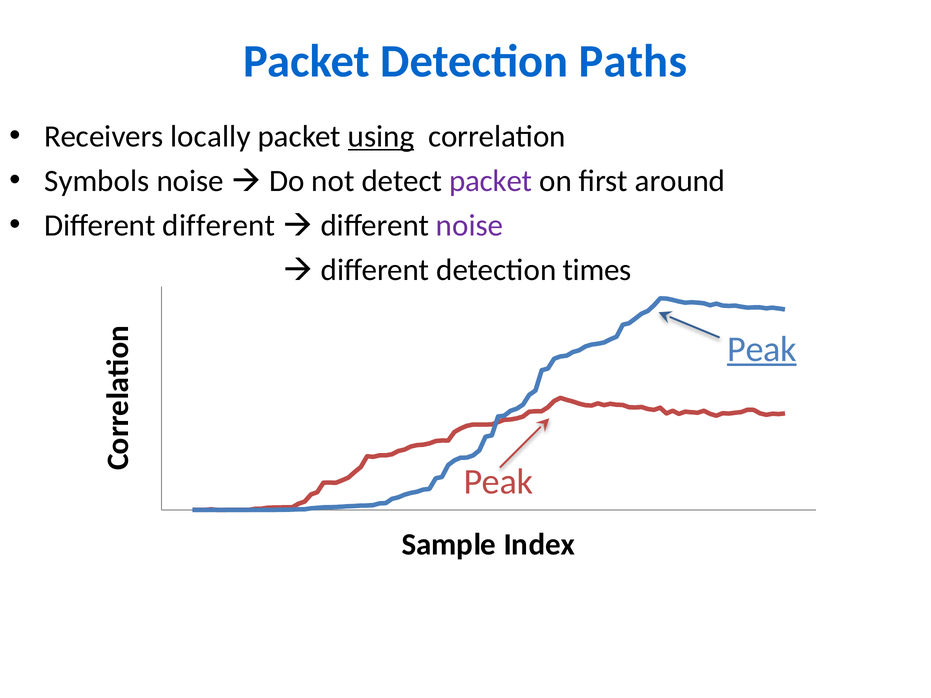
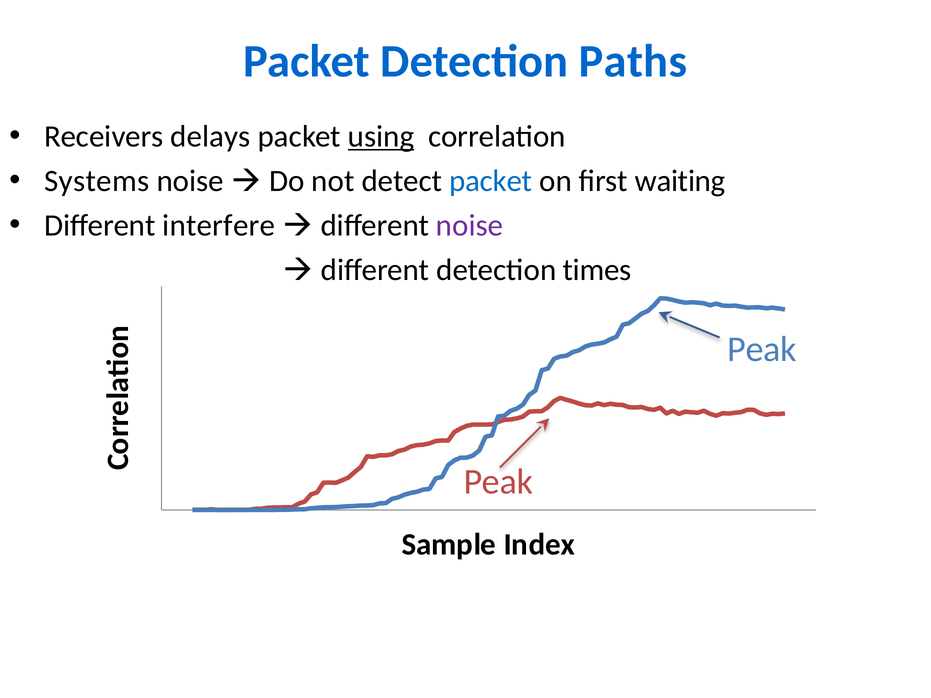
locally: locally -> delays
Symbols: Symbols -> Systems
packet at (491, 181) colour: purple -> blue
around: around -> waiting
Different different: different -> interfere
Peak at (762, 349) underline: present -> none
